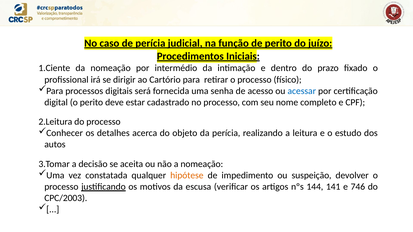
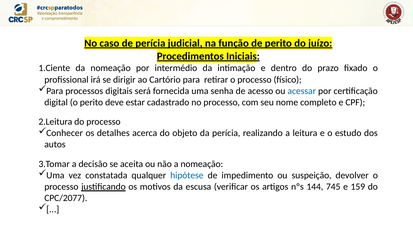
hipótese colour: orange -> blue
141: 141 -> 745
746: 746 -> 159
CPC/2003: CPC/2003 -> CPC/2077
